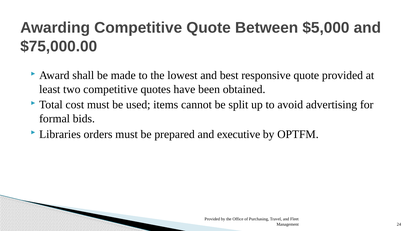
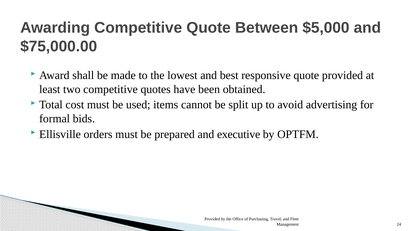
Libraries: Libraries -> Ellisville
